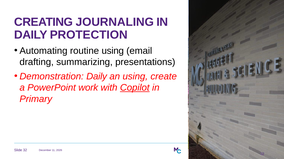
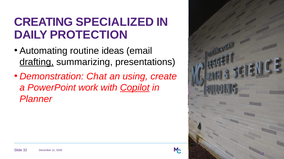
JOURNALING: JOURNALING -> SPECIALIZED
routine using: using -> ideas
drafting underline: none -> present
Demonstration Daily: Daily -> Chat
Primary: Primary -> Planner
